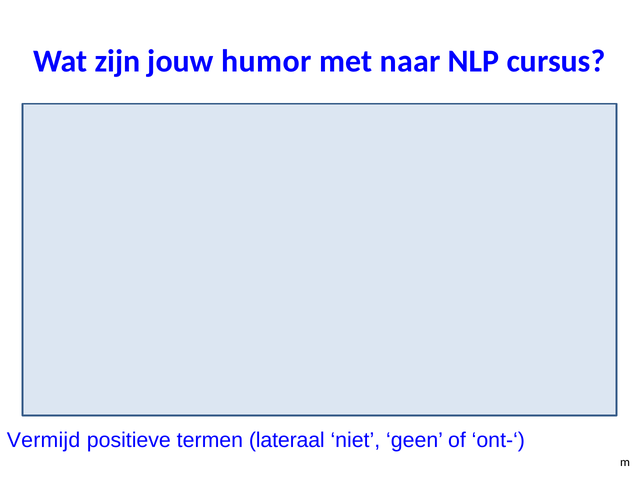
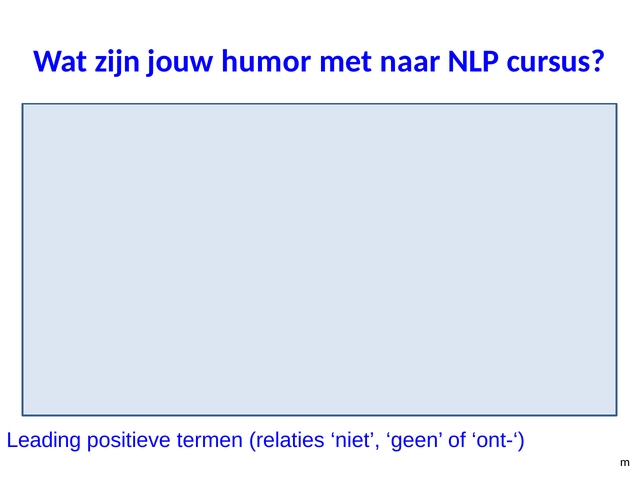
Vermijd: Vermijd -> Leading
lateraal: lateraal -> relaties
